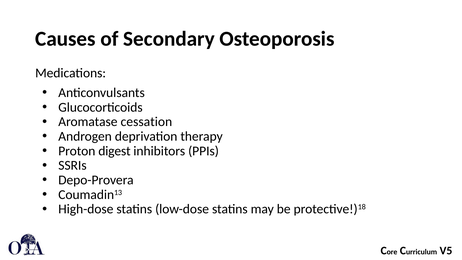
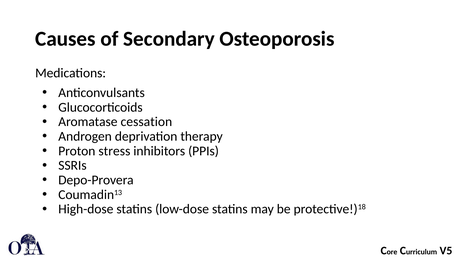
digest: digest -> stress
